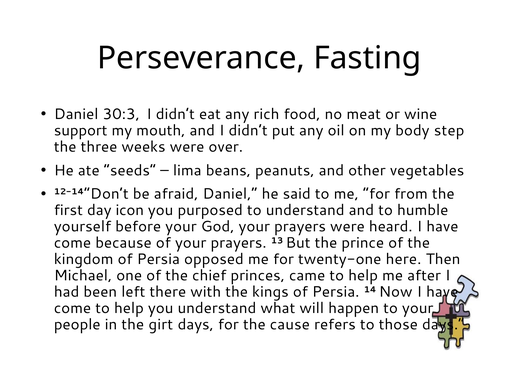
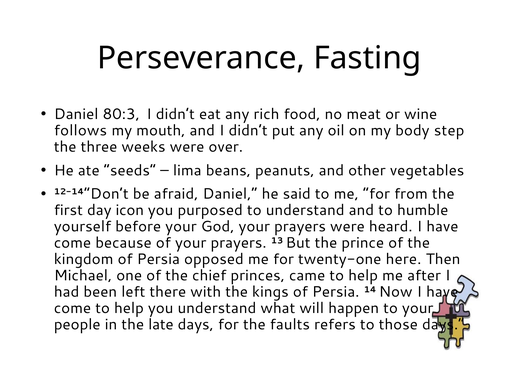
30:3: 30:3 -> 80:3
support: support -> follows
girt: girt -> late
cause: cause -> faults
